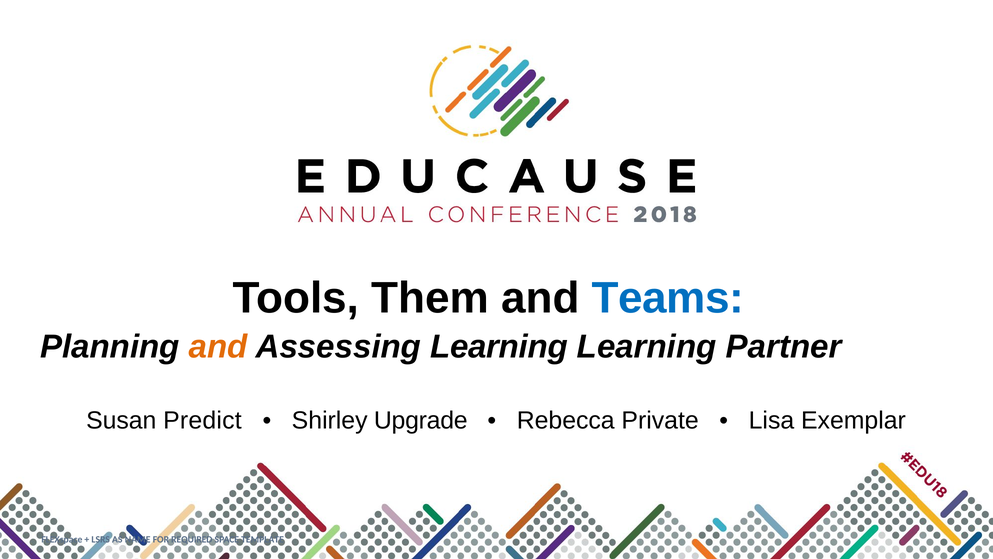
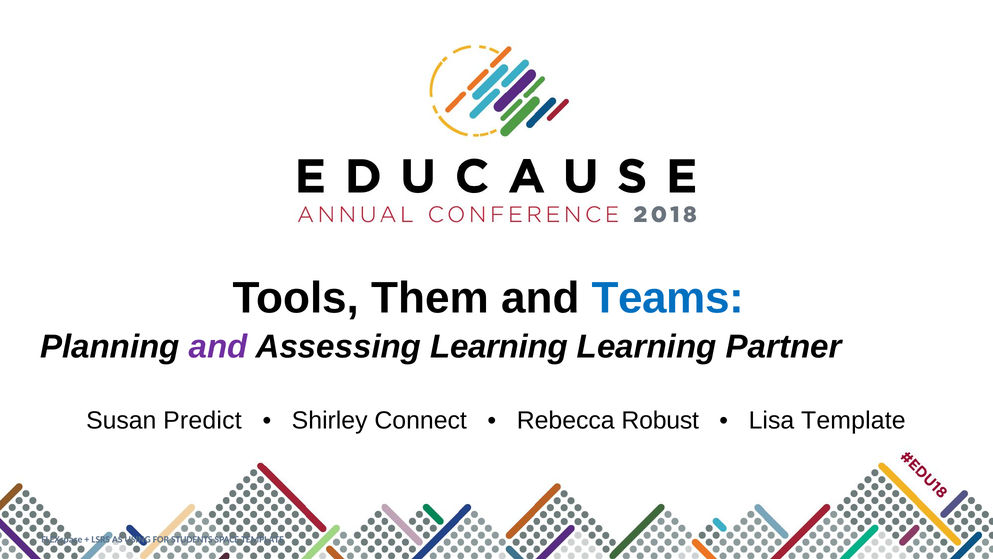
and at (218, 347) colour: orange -> purple
Upgrade: Upgrade -> Connect
Private: Private -> Robust
Lisa Exemplar: Exemplar -> Template
NAME: NAME -> USING
REQUIRED: REQUIRED -> STUDENTS
